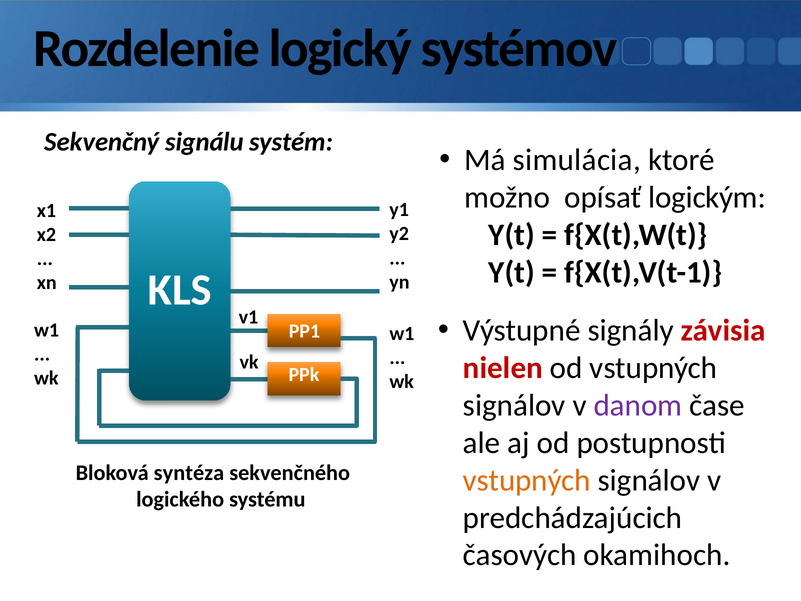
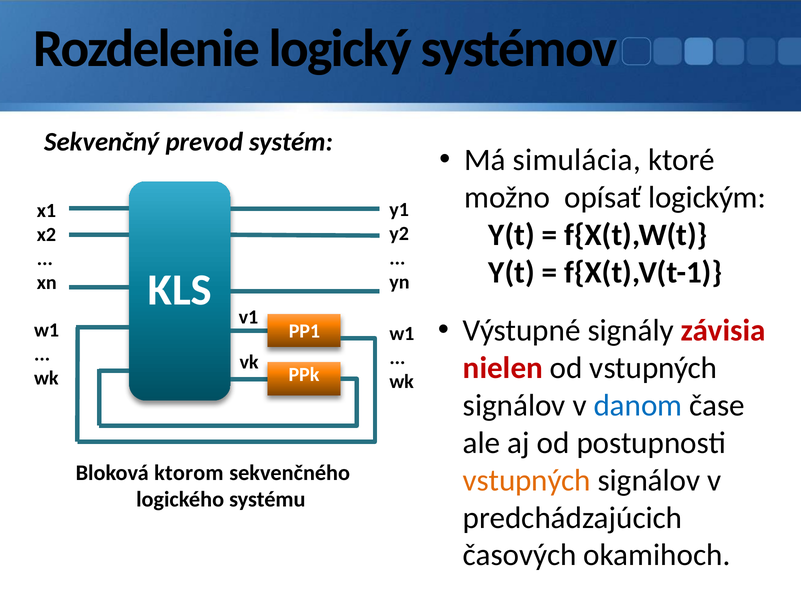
signálu: signálu -> prevod
danom colour: purple -> blue
syntéza: syntéza -> ktorom
